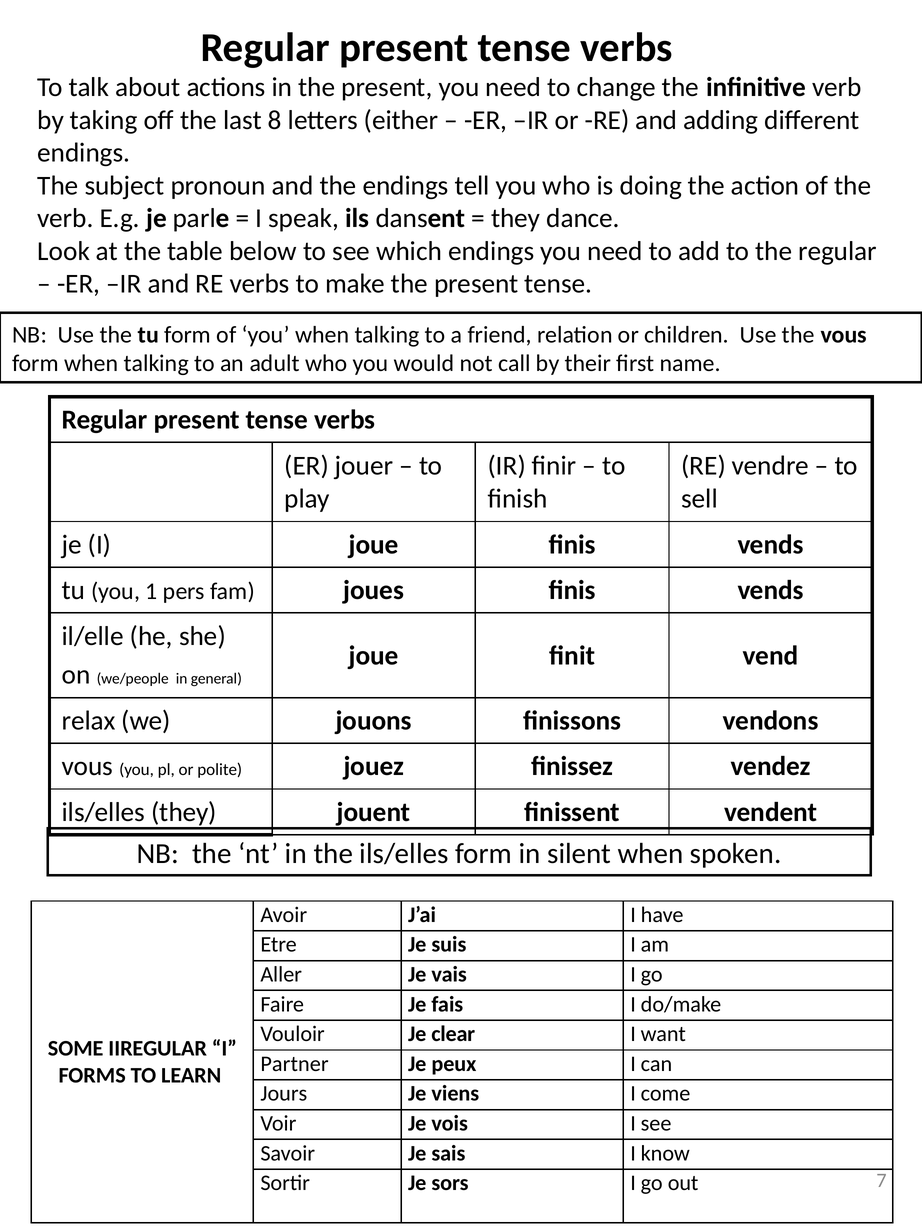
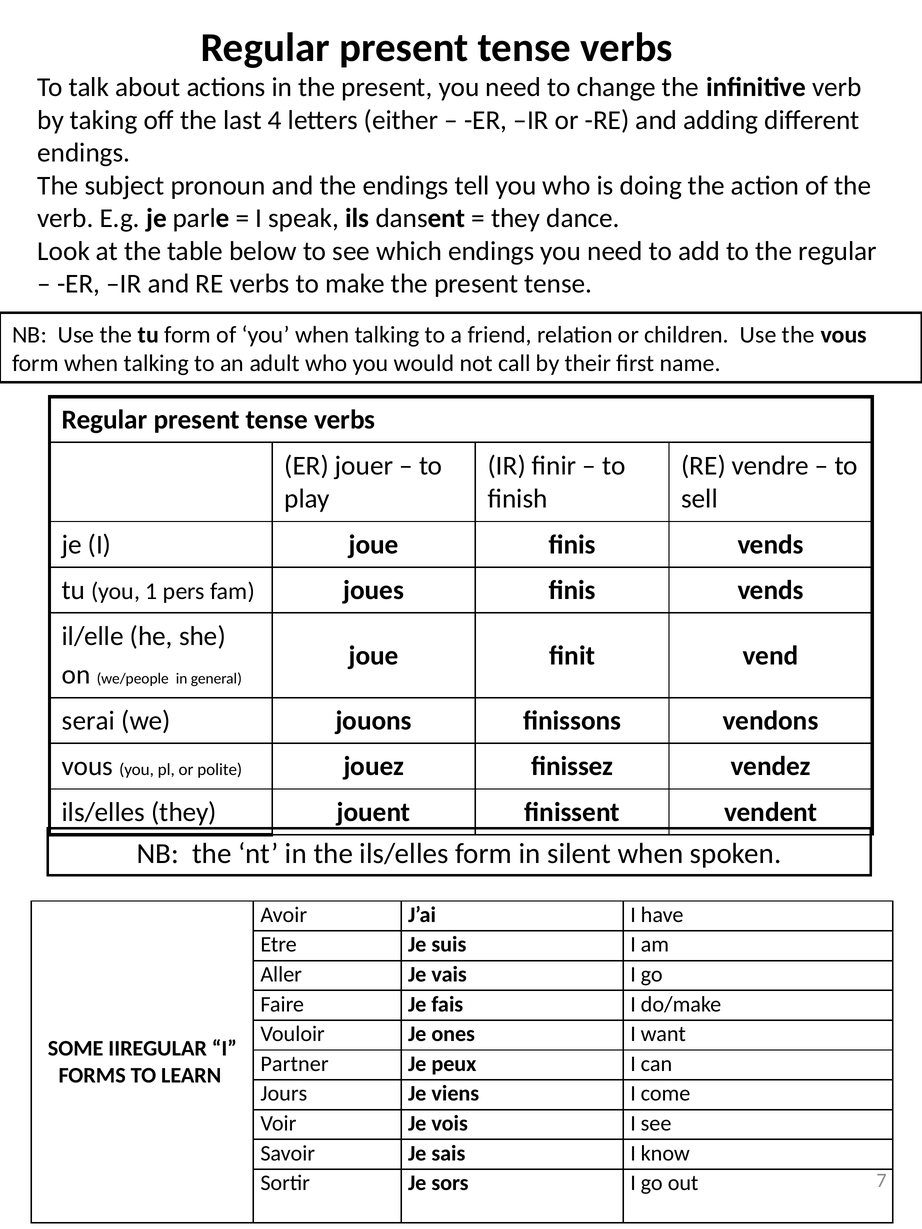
8: 8 -> 4
relax: relax -> serai
clear: clear -> ones
